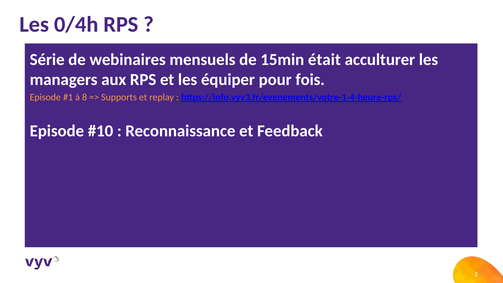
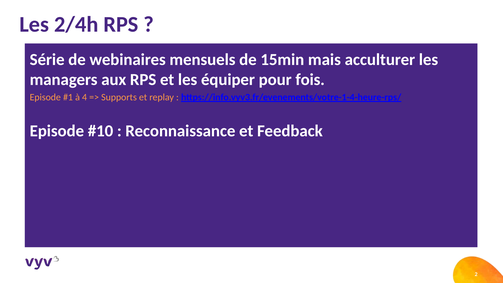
0/4h: 0/4h -> 2/4h
était: était -> mais
8: 8 -> 4
